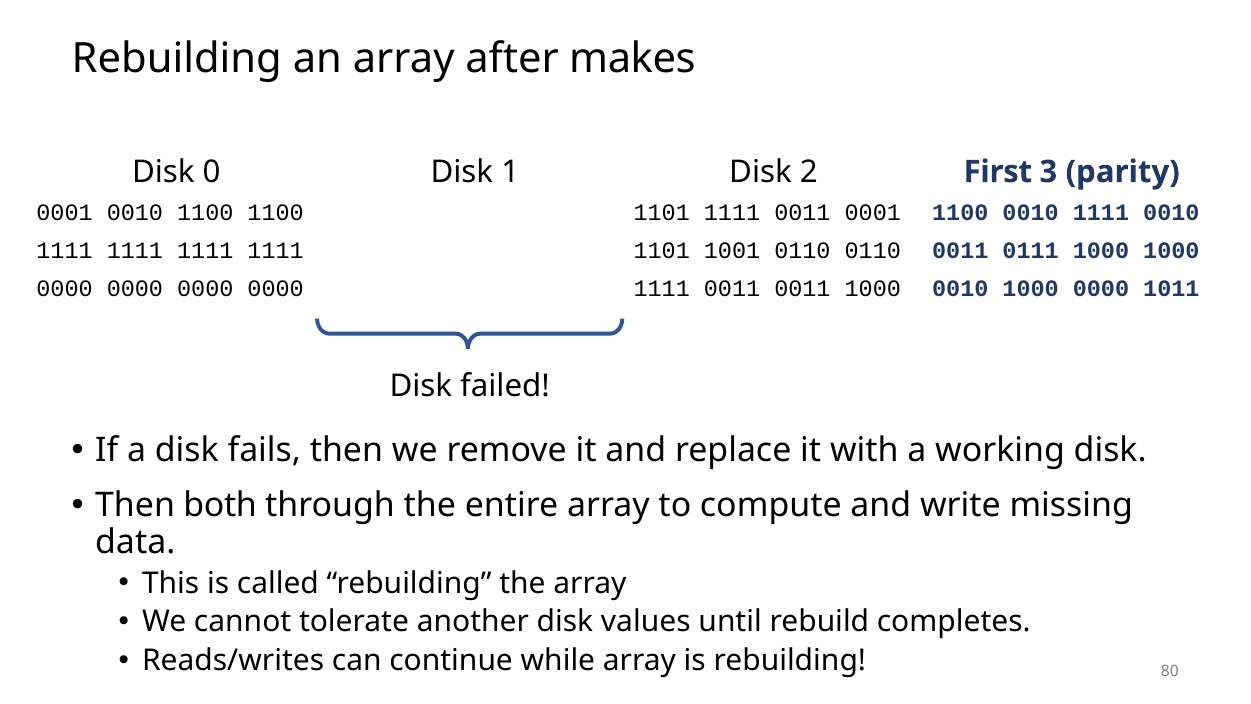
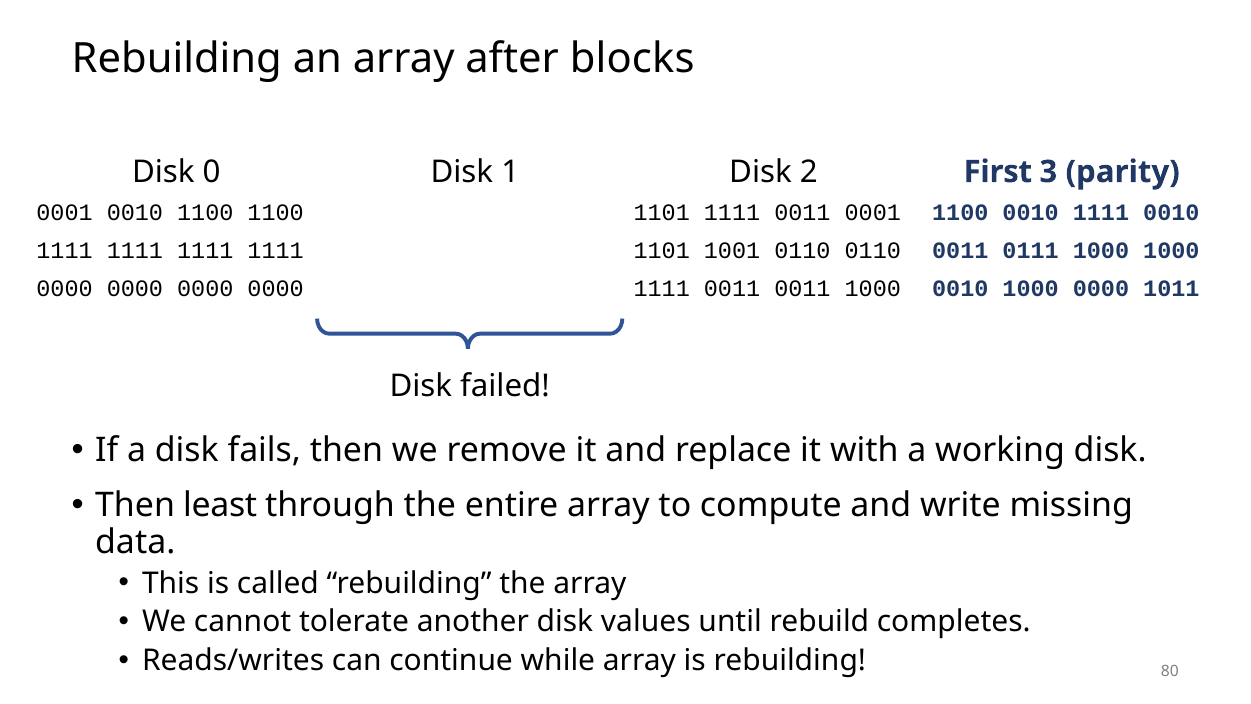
makes: makes -> blocks
both: both -> least
